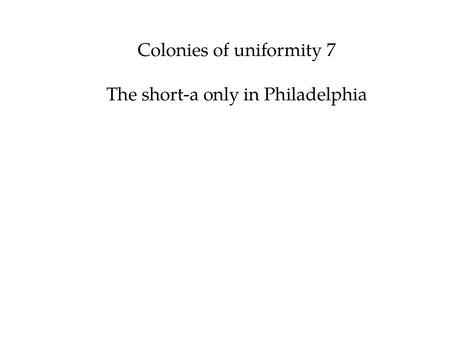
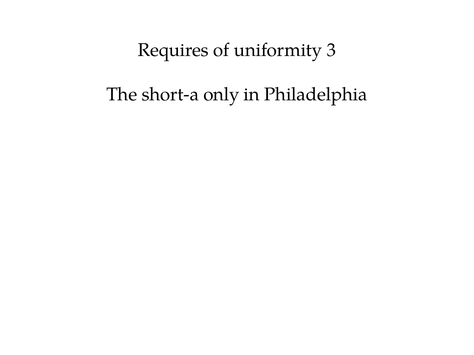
Colonies: Colonies -> Requires
7: 7 -> 3
